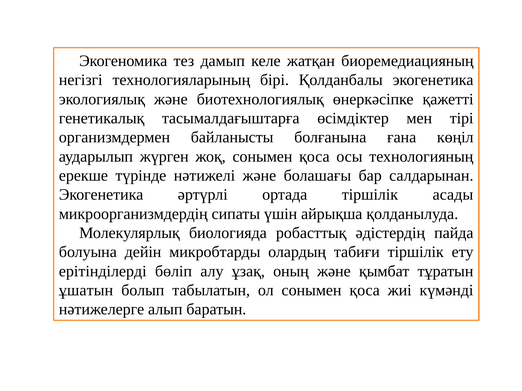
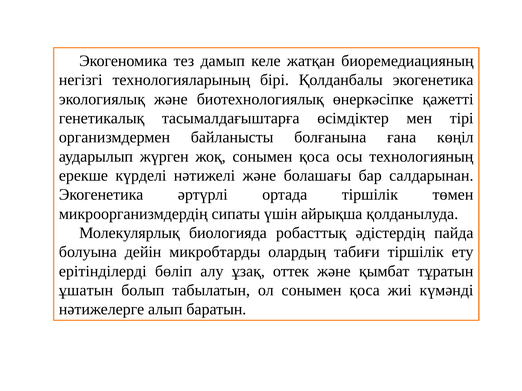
түрінде: түрінде -> күрделі
асады: асады -> төмен
оның: оның -> оттек
